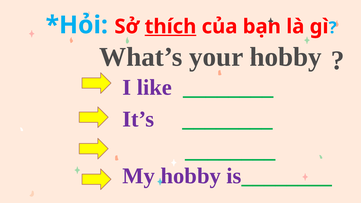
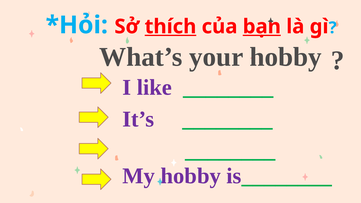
bạn underline: none -> present
